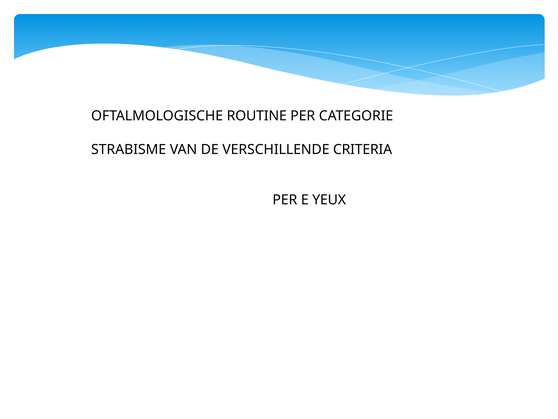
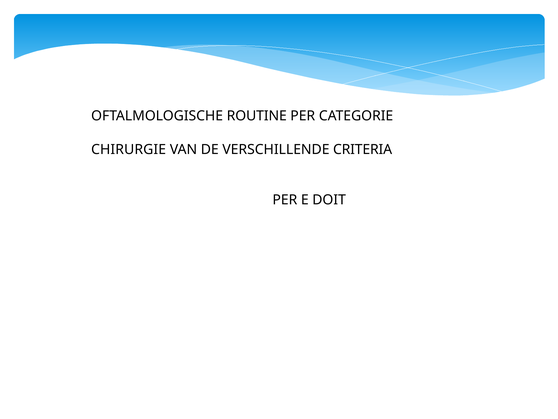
STRABISME: STRABISME -> CHIRURGIE
YEUX: YEUX -> DOIT
